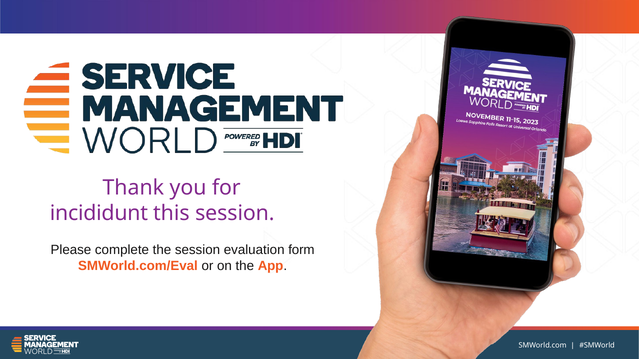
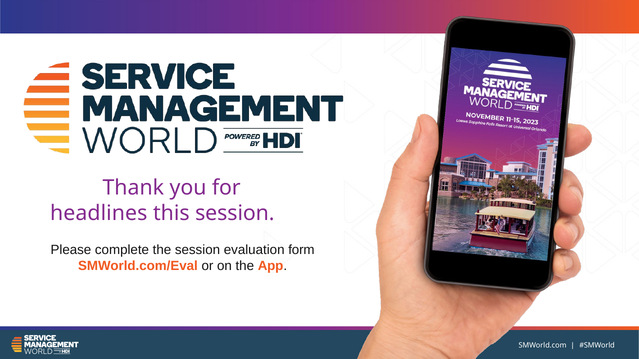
incididunt: incididunt -> headlines
